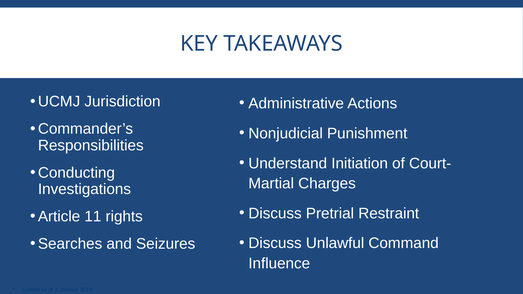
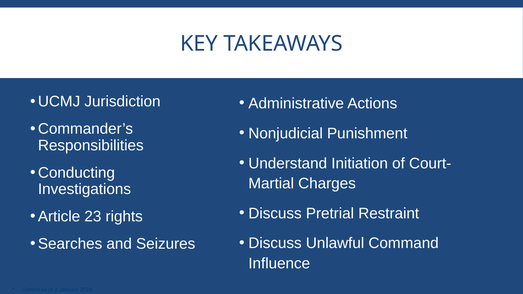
11: 11 -> 23
